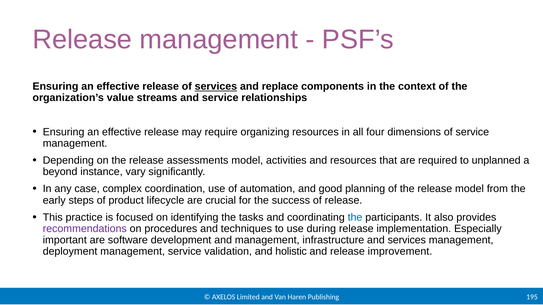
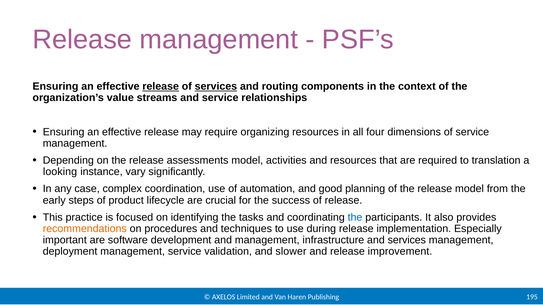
release at (161, 87) underline: none -> present
replace: replace -> routing
unplanned: unplanned -> translation
beyond: beyond -> looking
recommendations colour: purple -> orange
holistic: holistic -> slower
